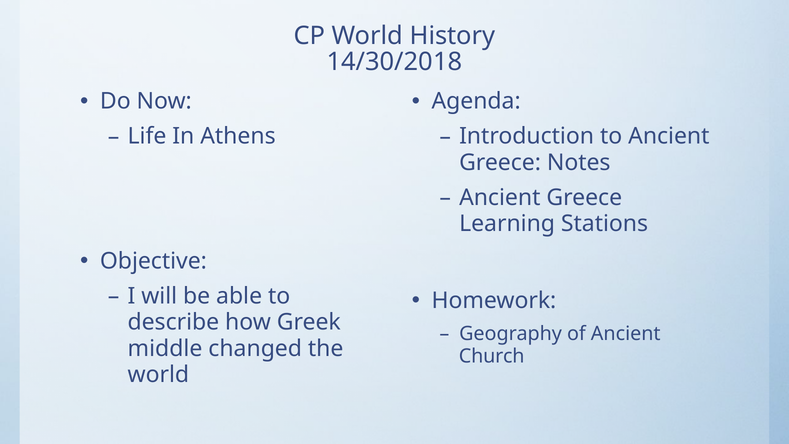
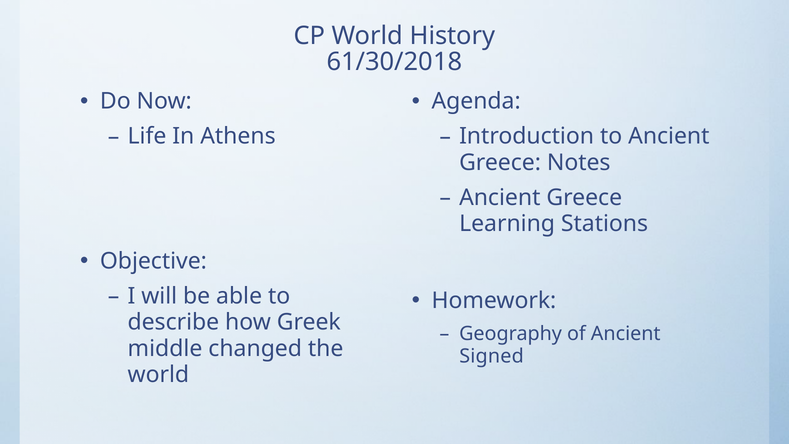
14/30/2018: 14/30/2018 -> 61/30/2018
Church: Church -> Signed
